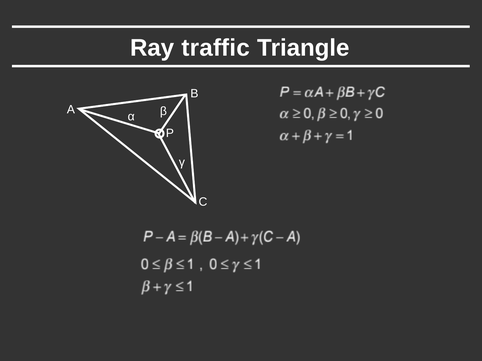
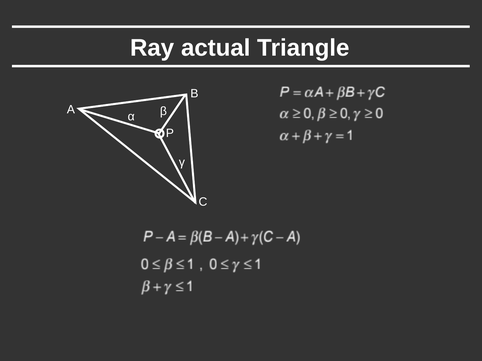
traffic: traffic -> actual
